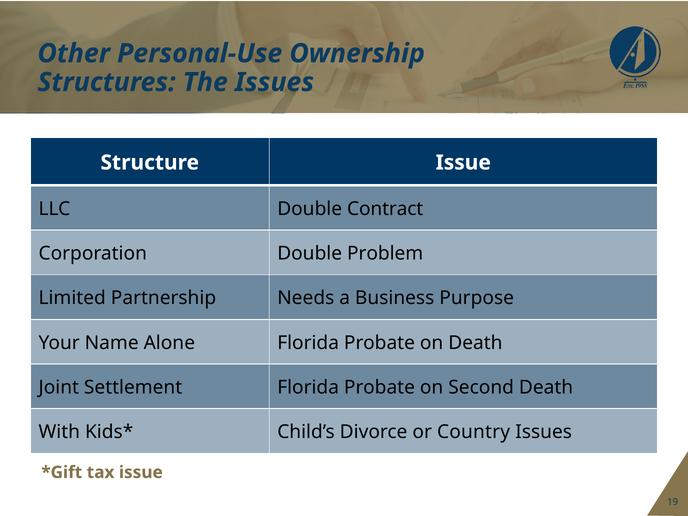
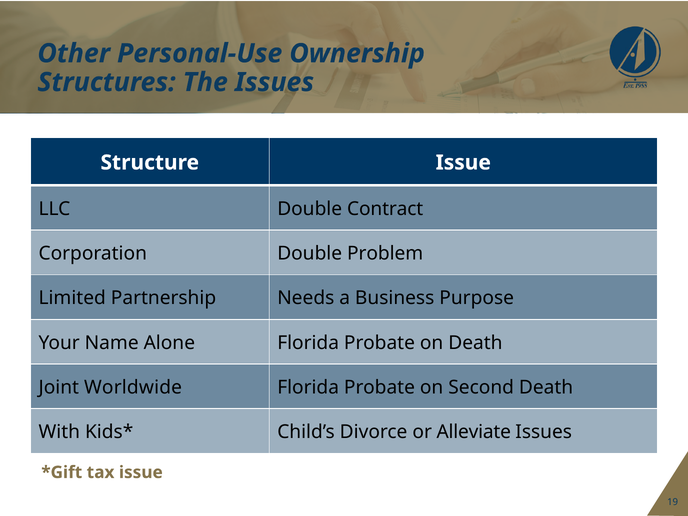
Settlement: Settlement -> Worldwide
Country: Country -> Alleviate
